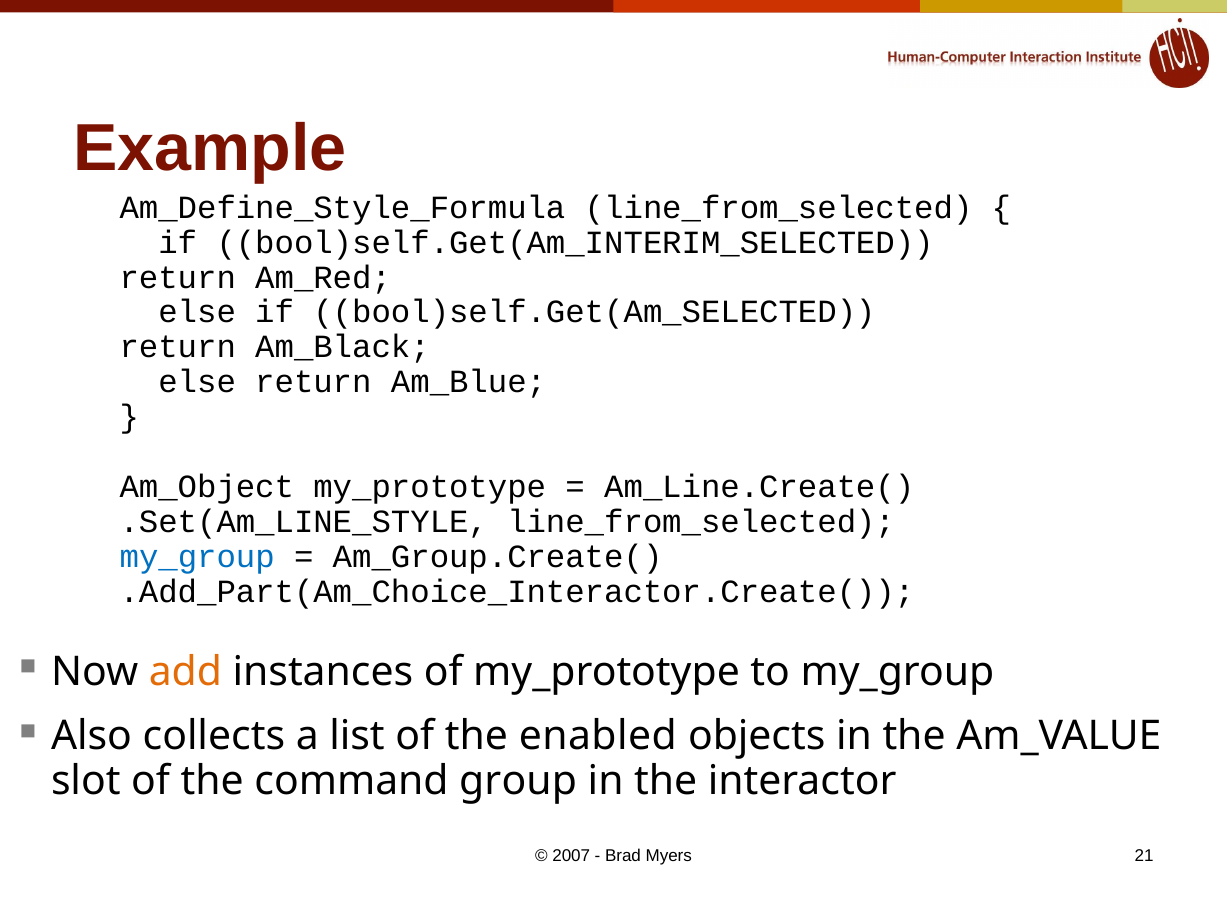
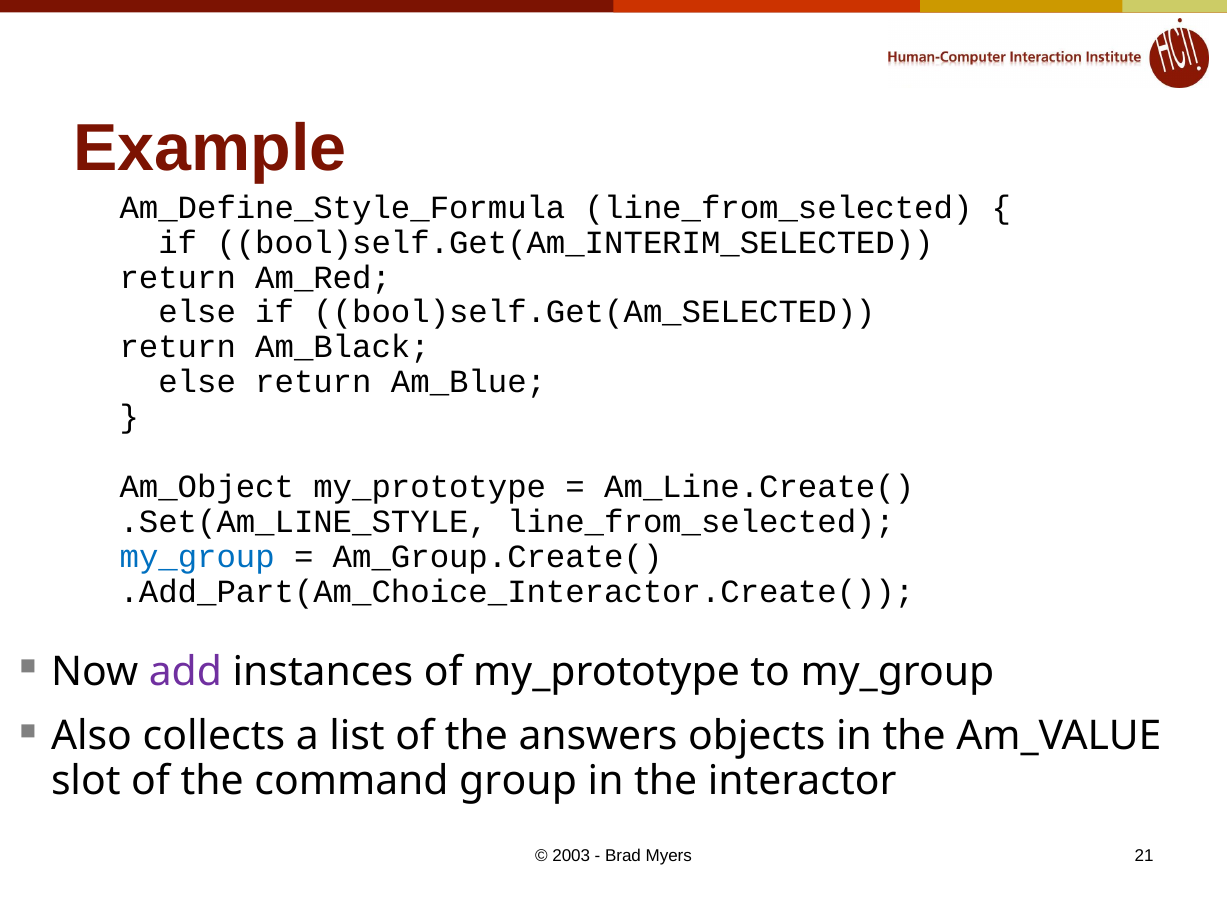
add colour: orange -> purple
enabled: enabled -> answers
2007: 2007 -> 2003
